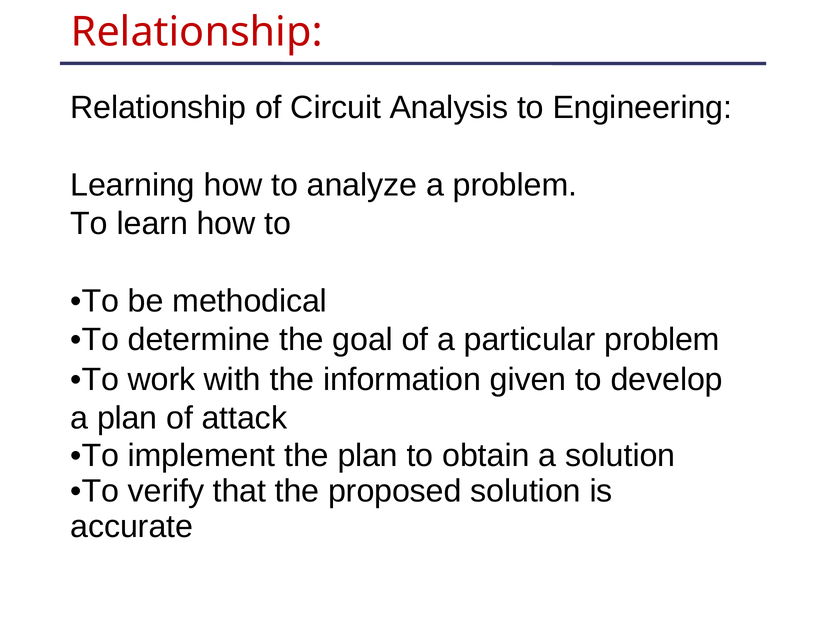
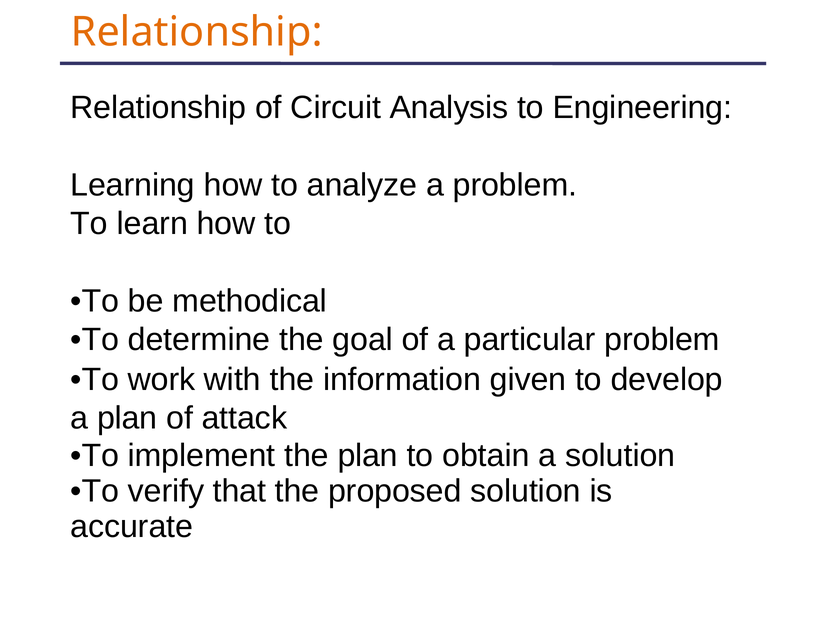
Relationship at (197, 32) colour: red -> orange
